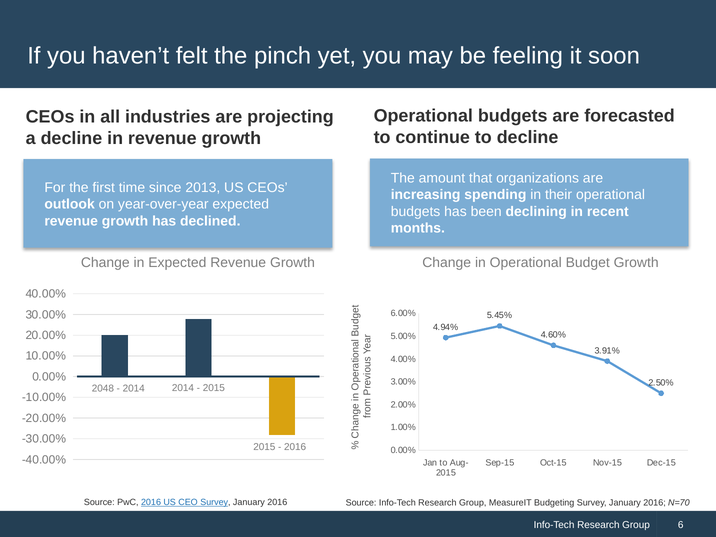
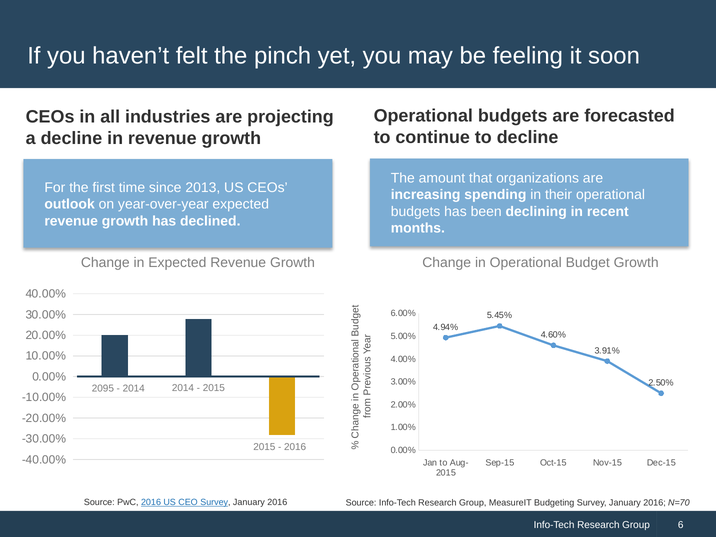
2048: 2048 -> 2095
